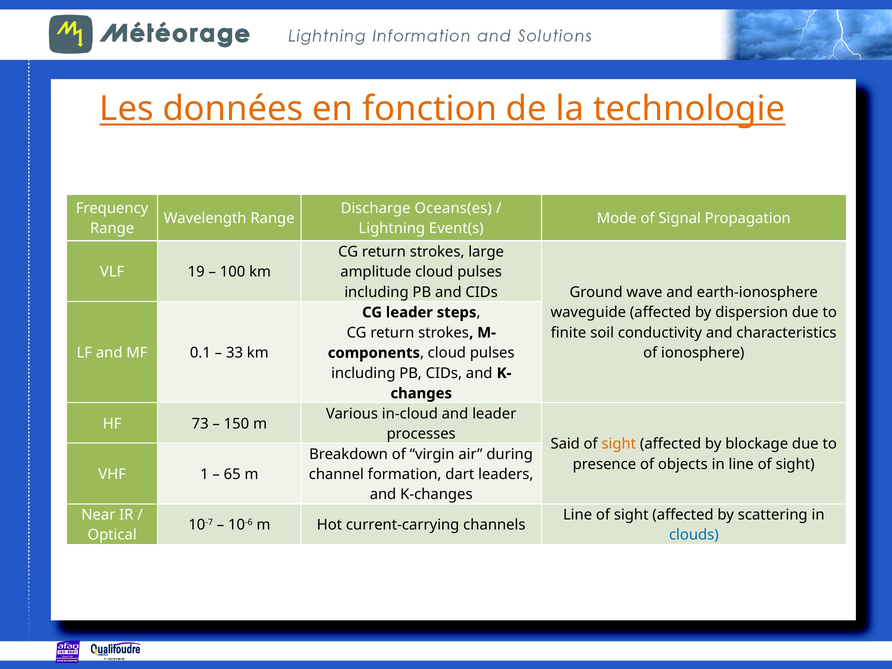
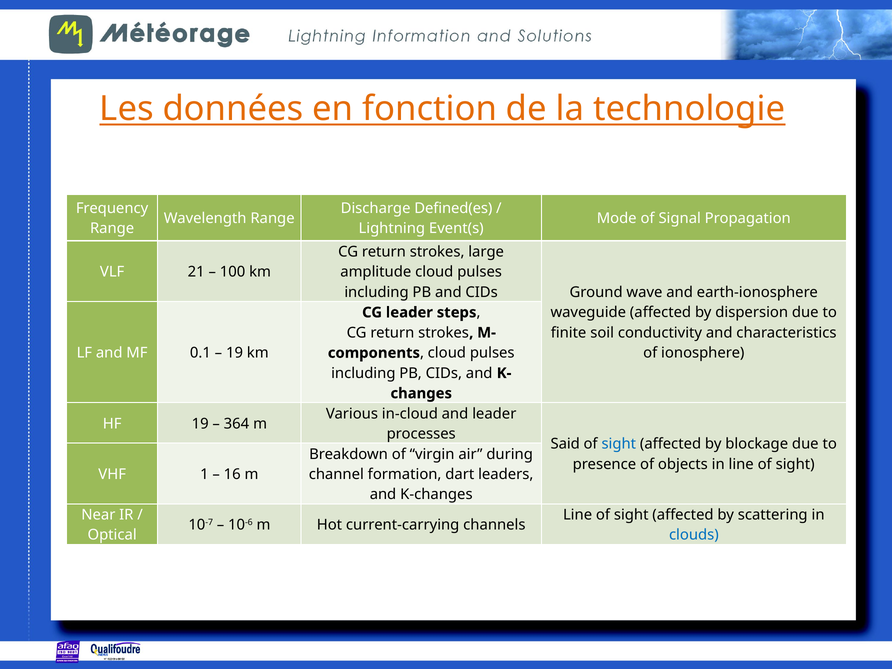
Oceans(es: Oceans(es -> Defined(es
19: 19 -> 21
33 at (235, 353): 33 -> 19
HF 73: 73 -> 19
150: 150 -> 364
sight at (619, 444) colour: orange -> blue
65: 65 -> 16
